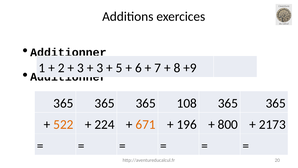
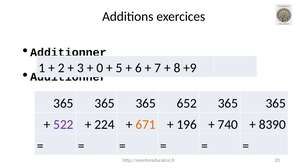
3 at (100, 68): 3 -> 0
108: 108 -> 652
522 colour: orange -> purple
800: 800 -> 740
2173: 2173 -> 8390
